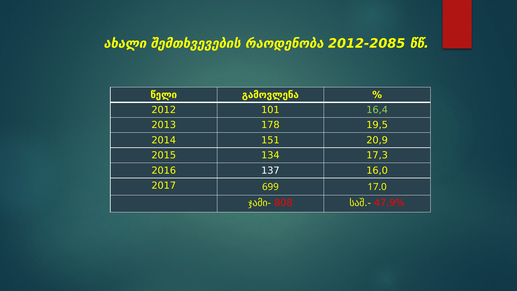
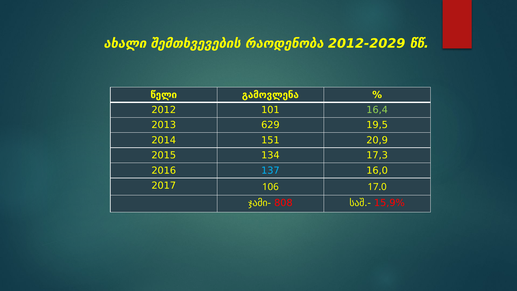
2012-2085: 2012-2085 -> 2012-2029
178: 178 -> 629
137 colour: white -> light blue
699: 699 -> 106
47,9%: 47,9% -> 15,9%
